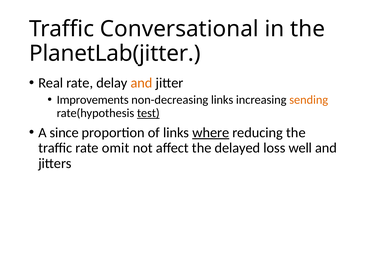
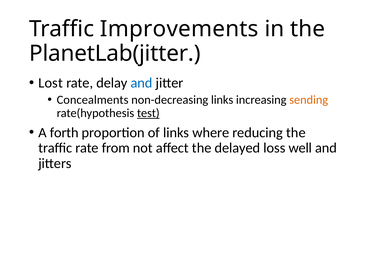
Conversational: Conversational -> Improvements
Real: Real -> Lost
and at (142, 83) colour: orange -> blue
Improvements: Improvements -> Concealments
since: since -> forth
where underline: present -> none
omit: omit -> from
